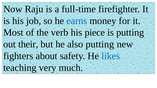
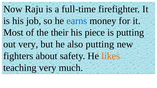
verb: verb -> their
out their: their -> very
likes colour: blue -> orange
